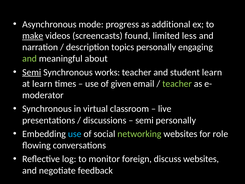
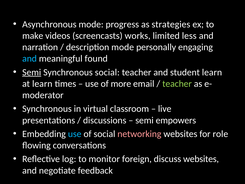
additional: additional -> strategies
make underline: present -> none
found: found -> works
description topics: topics -> mode
and at (30, 59) colour: light green -> light blue
about: about -> found
Synchronous works: works -> social
given: given -> more
semi personally: personally -> empowers
networking colour: light green -> pink
